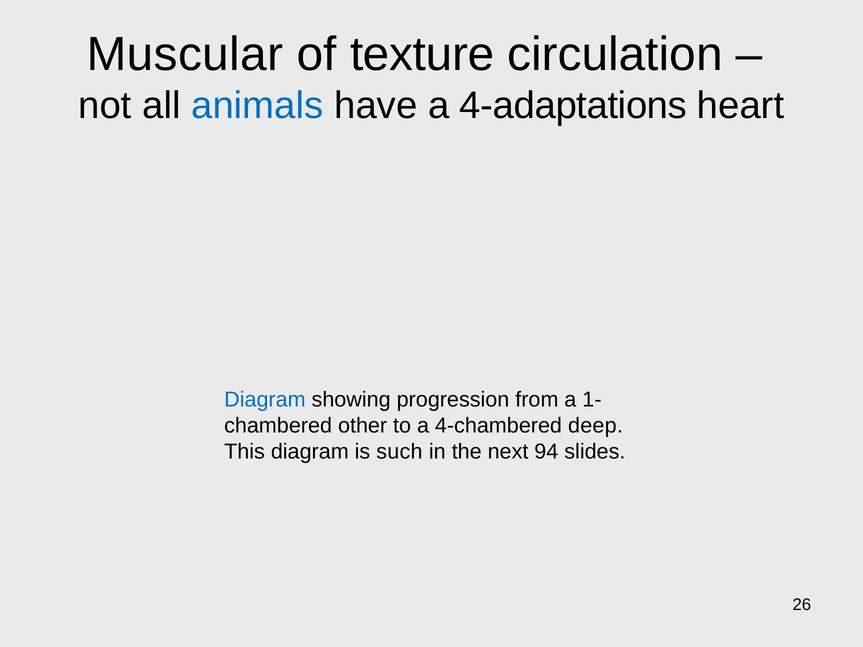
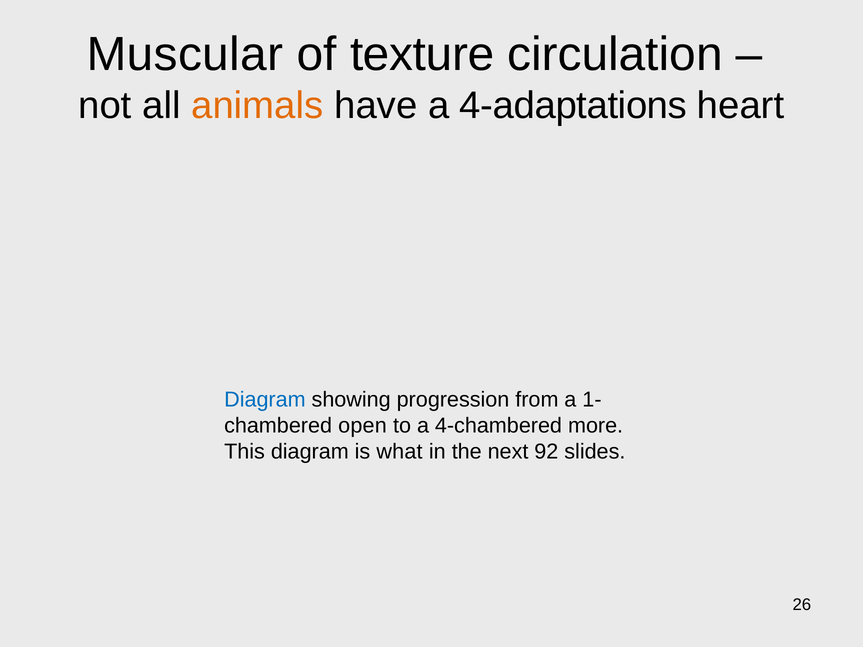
animals colour: blue -> orange
other: other -> open
deep: deep -> more
such: such -> what
94: 94 -> 92
